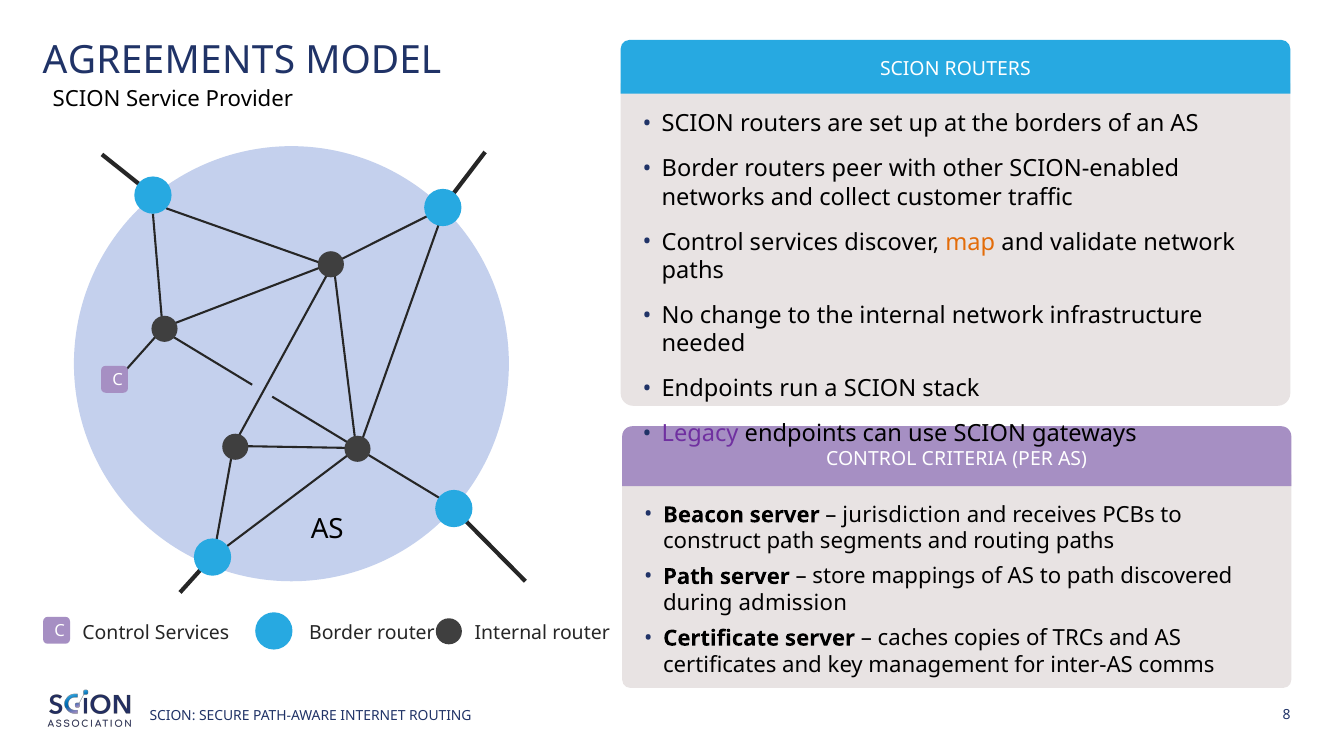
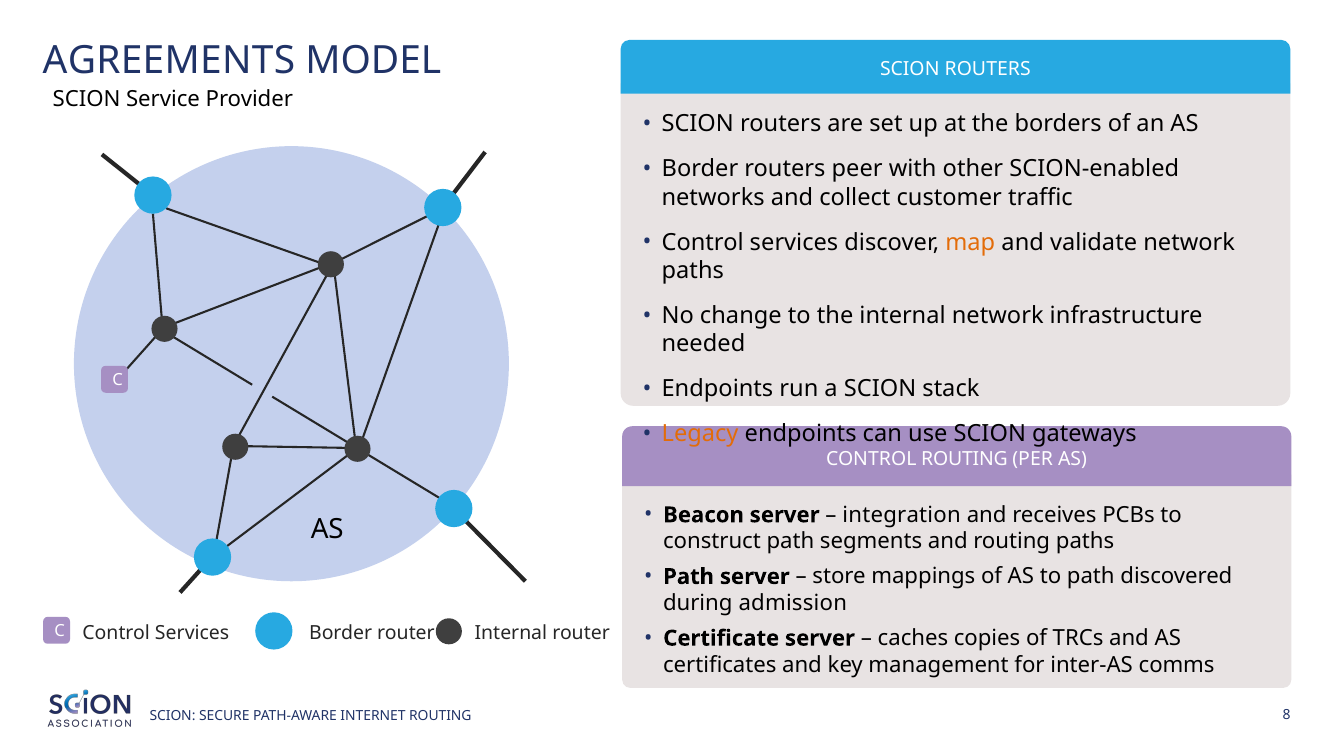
Legacy colour: purple -> orange
CONTROL CRITERIA: CRITERIA -> ROUTING
jurisdiction: jurisdiction -> integration
